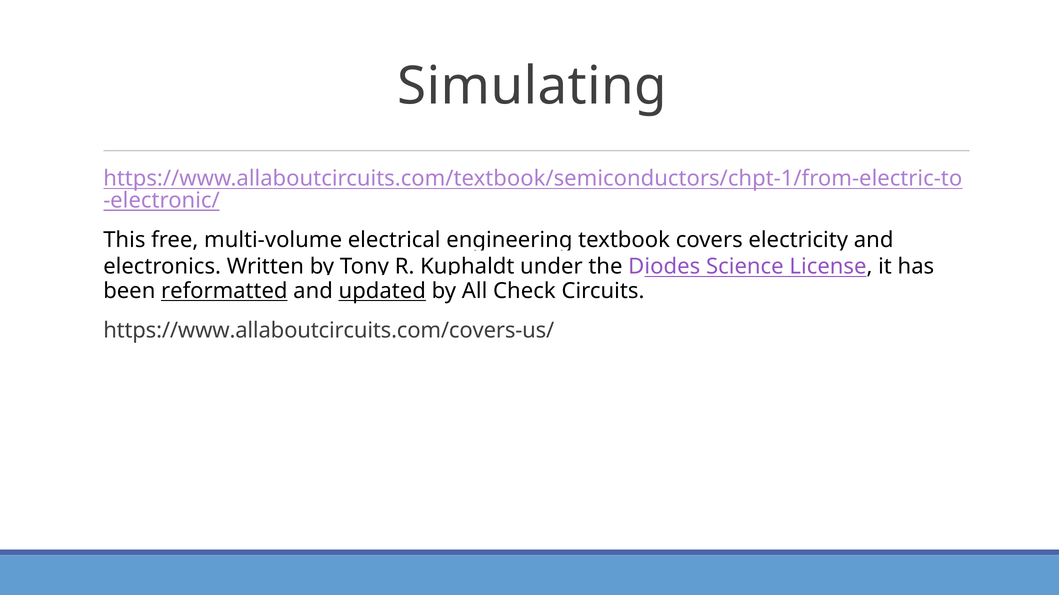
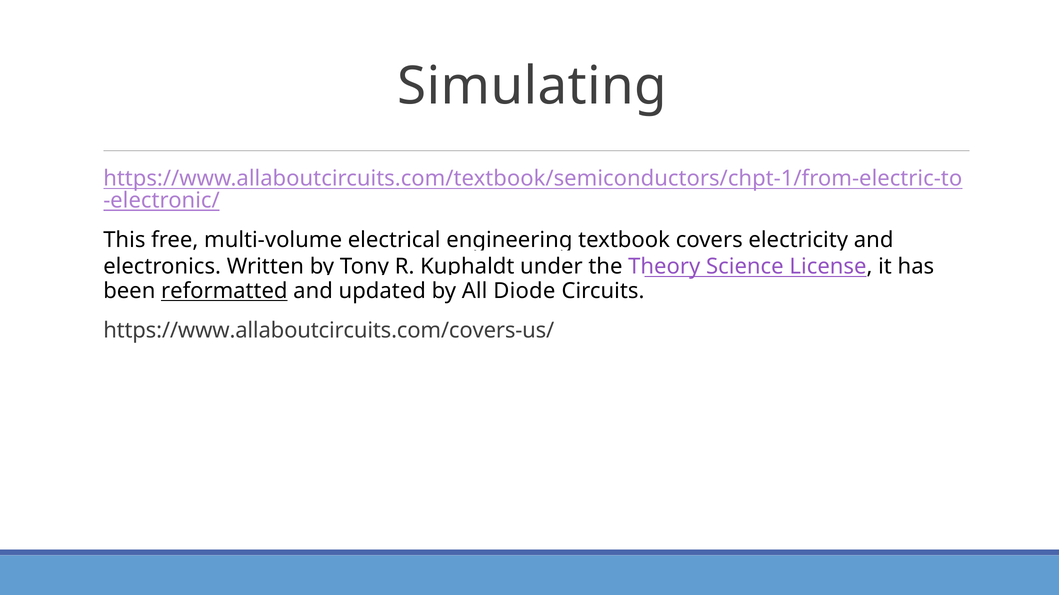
Diodes: Diodes -> Theory
updated underline: present -> none
Check: Check -> Diode
